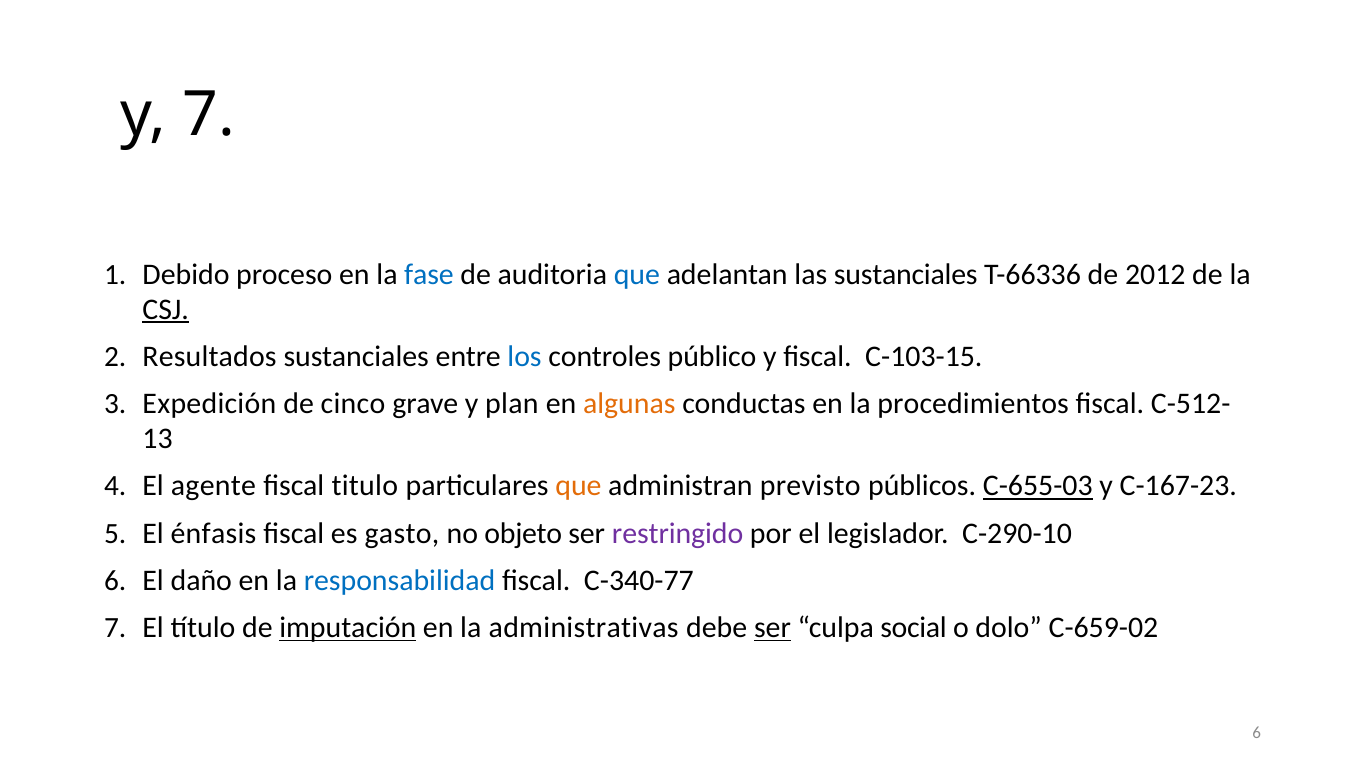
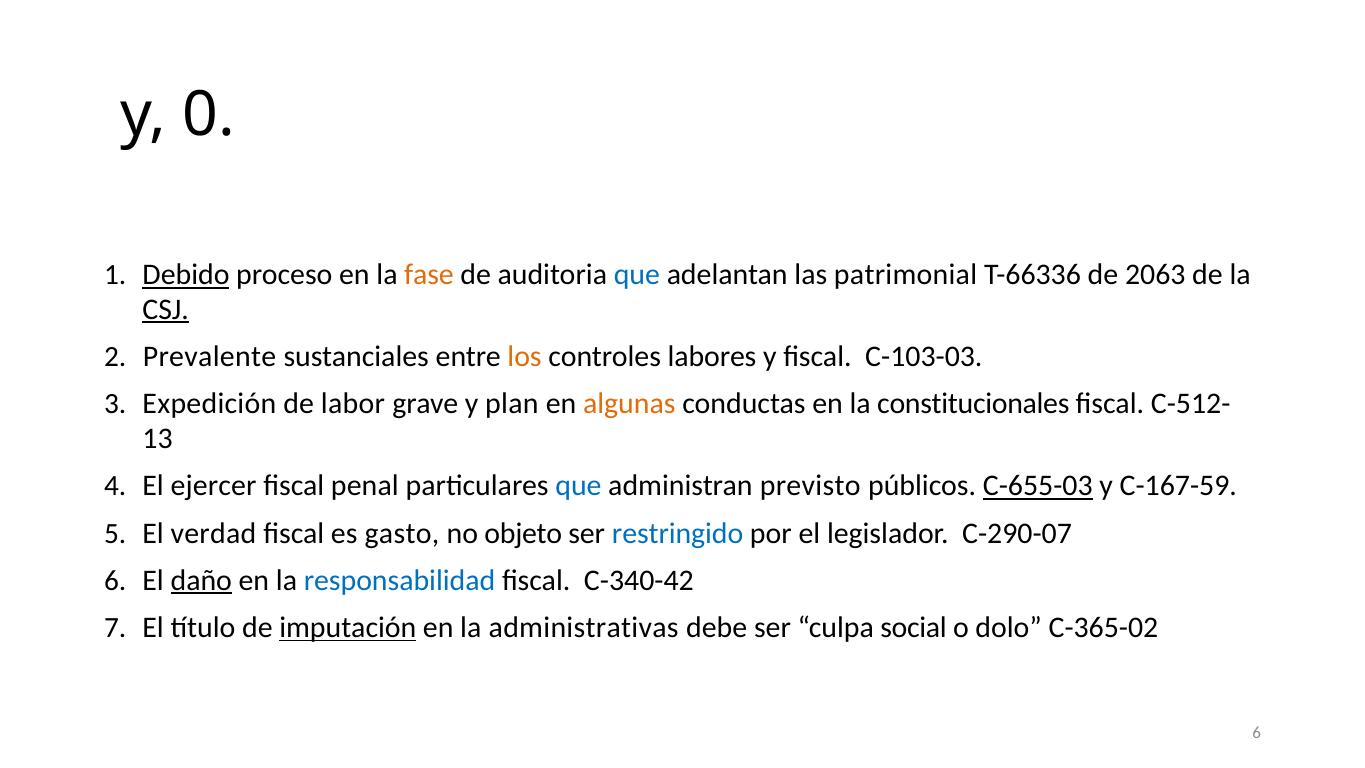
y 7: 7 -> 0
Debido underline: none -> present
fase colour: blue -> orange
las sustanciales: sustanciales -> patrimonial
2012: 2012 -> 2063
Resultados: Resultados -> Prevalente
los colour: blue -> orange
público: público -> labores
C-103-15: C-103-15 -> C-103-03
cinco: cinco -> labor
procedimientos: procedimientos -> constitucionales
agente: agente -> ejercer
titulo: titulo -> penal
que at (578, 486) colour: orange -> blue
C-167-23: C-167-23 -> C-167-59
énfasis: énfasis -> verdad
restringido colour: purple -> blue
C-290-10: C-290-10 -> C-290-07
daño underline: none -> present
C-340-77: C-340-77 -> C-340-42
ser at (772, 628) underline: present -> none
C-659-02: C-659-02 -> C-365-02
